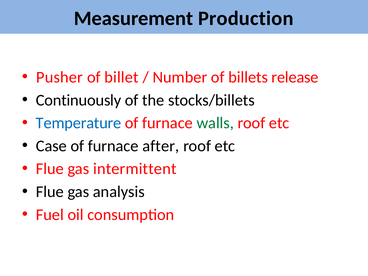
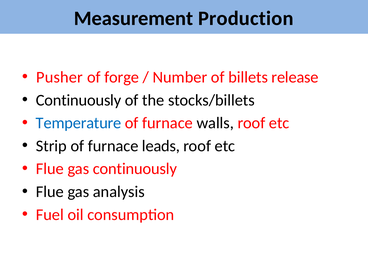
billet: billet -> forge
walls colour: green -> black
Case: Case -> Strip
after: after -> leads
gas intermittent: intermittent -> continuously
